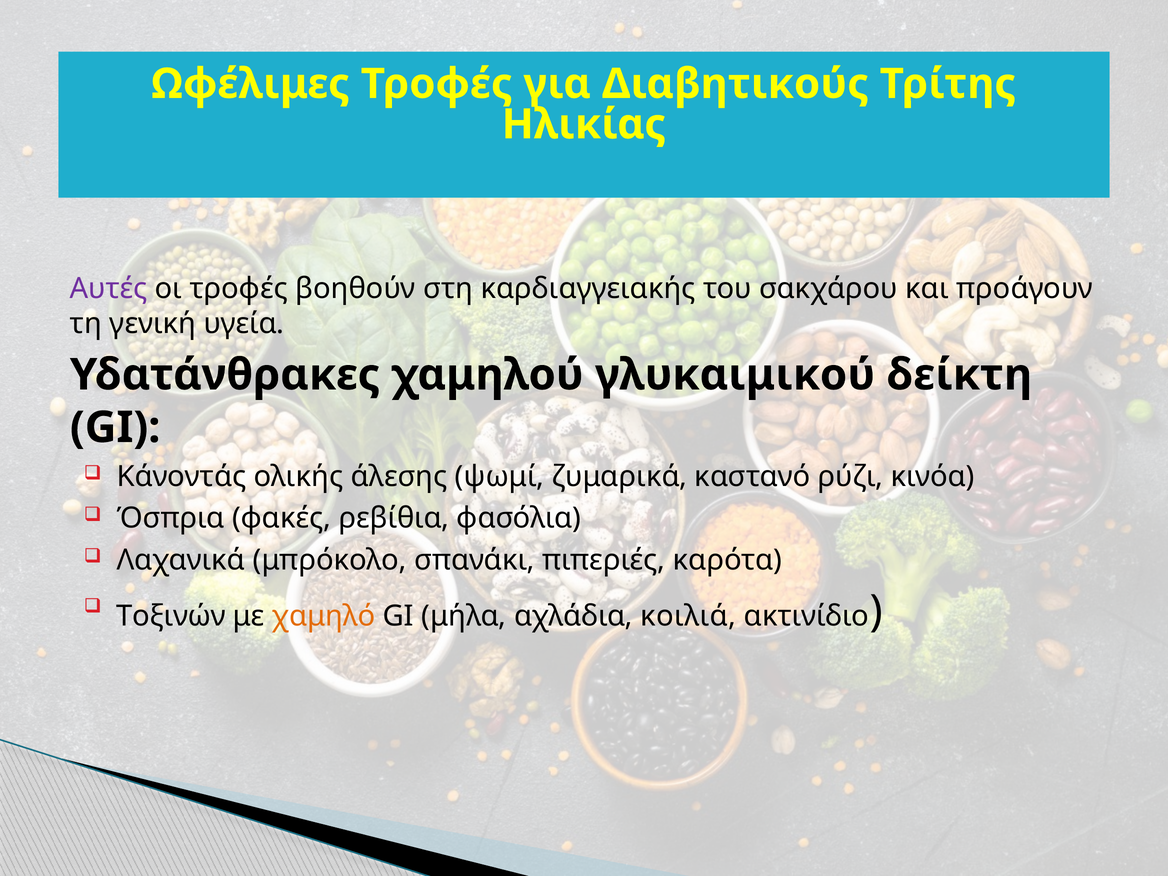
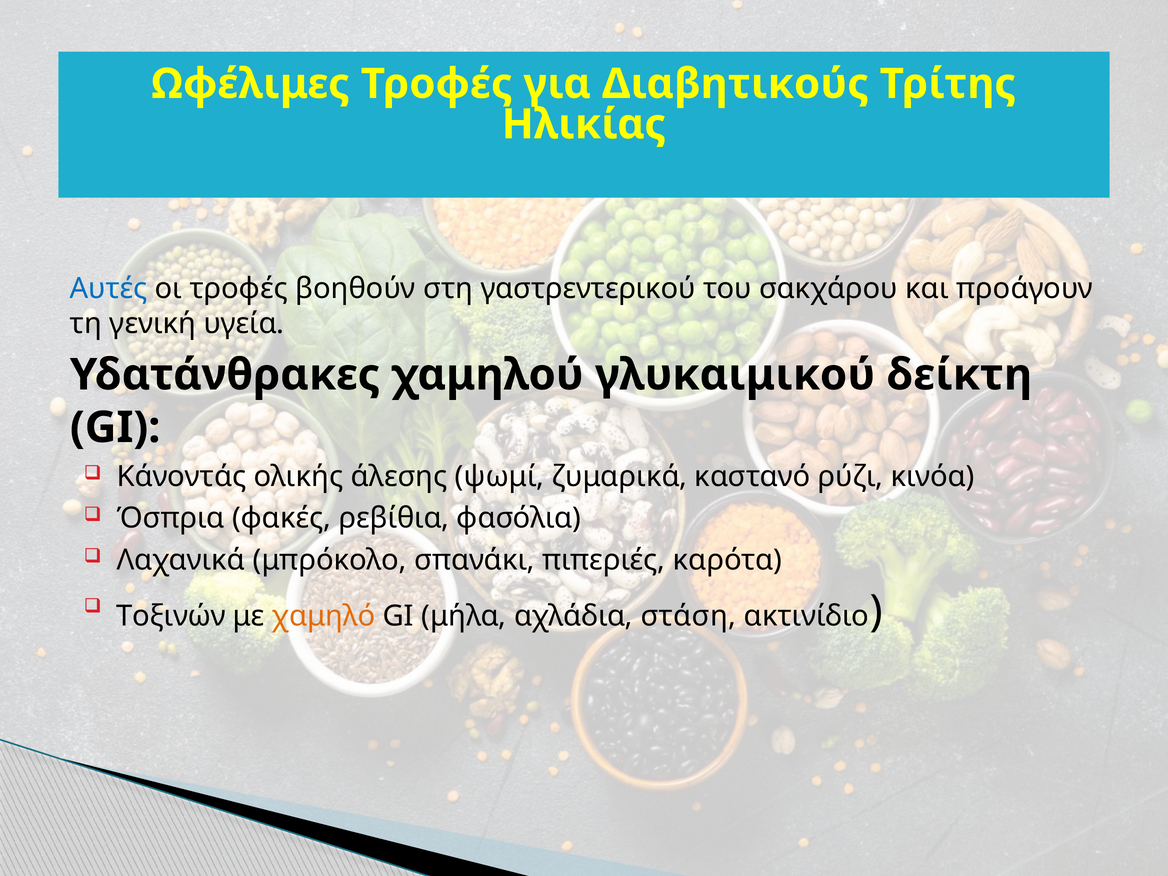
Αυτές colour: purple -> blue
καρδιαγγειακής: καρδιαγγειακής -> γαστρεντερικού
κοιλιά: κοιλιά -> στάση
